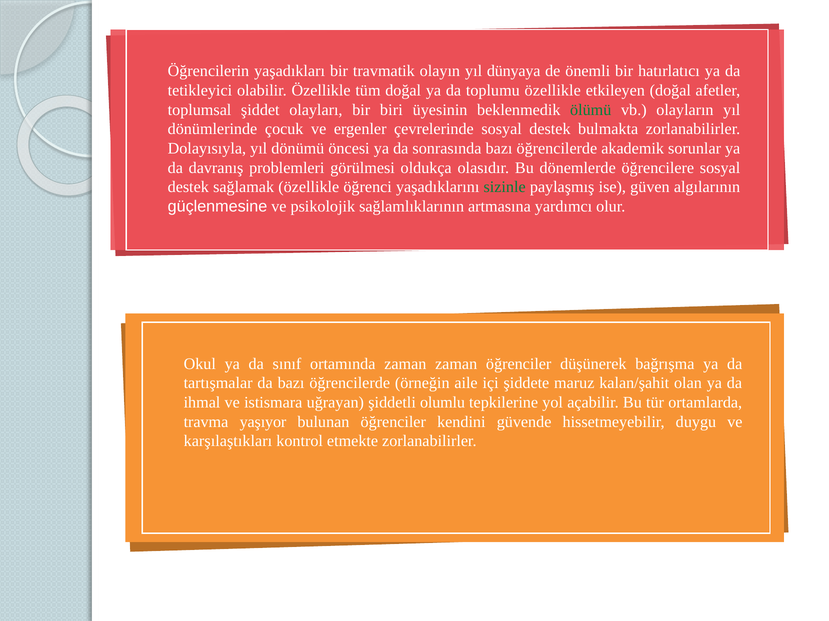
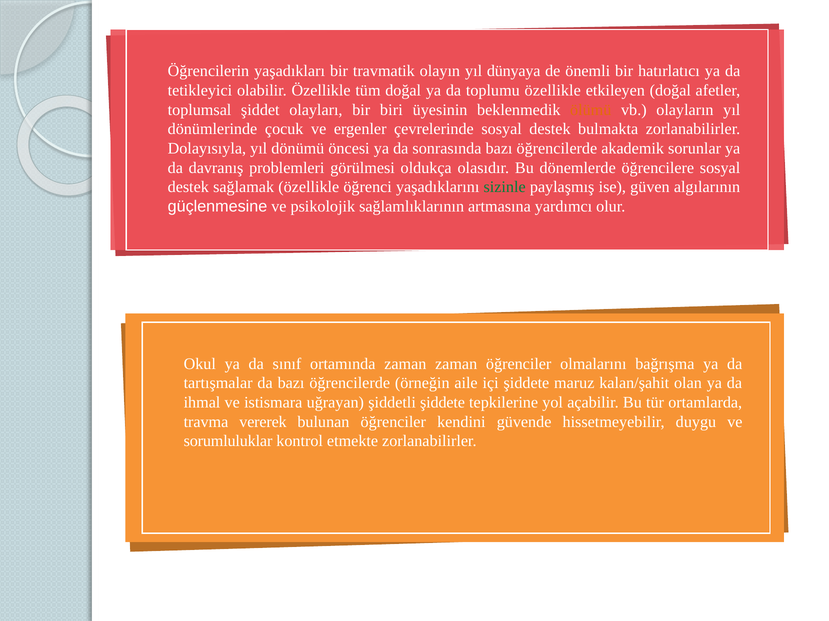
ölümü colour: green -> orange
düşünerek: düşünerek -> olmalarını
şiddetli olumlu: olumlu -> şiddete
yaşıyor: yaşıyor -> vererek
karşılaştıkları: karşılaştıkları -> sorumluluklar
